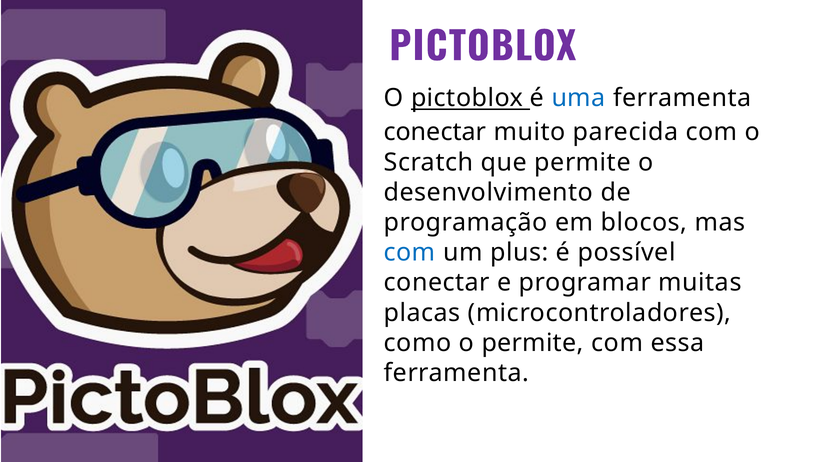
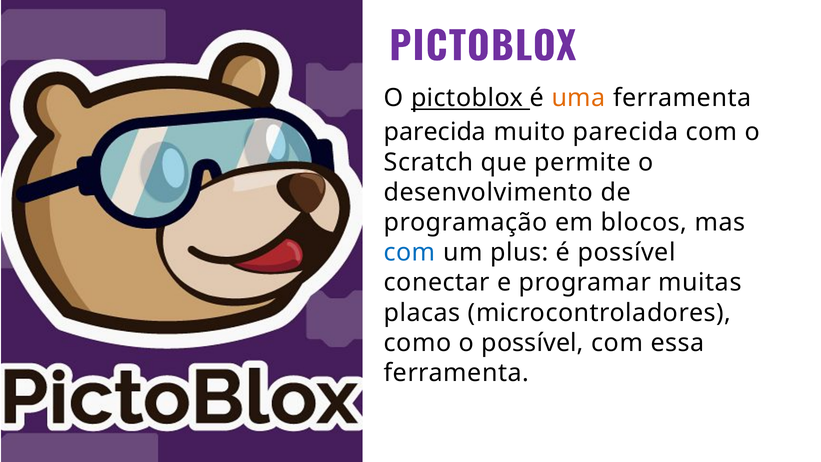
uma colour: blue -> orange
conectar at (435, 132): conectar -> parecida
o permite: permite -> possível
